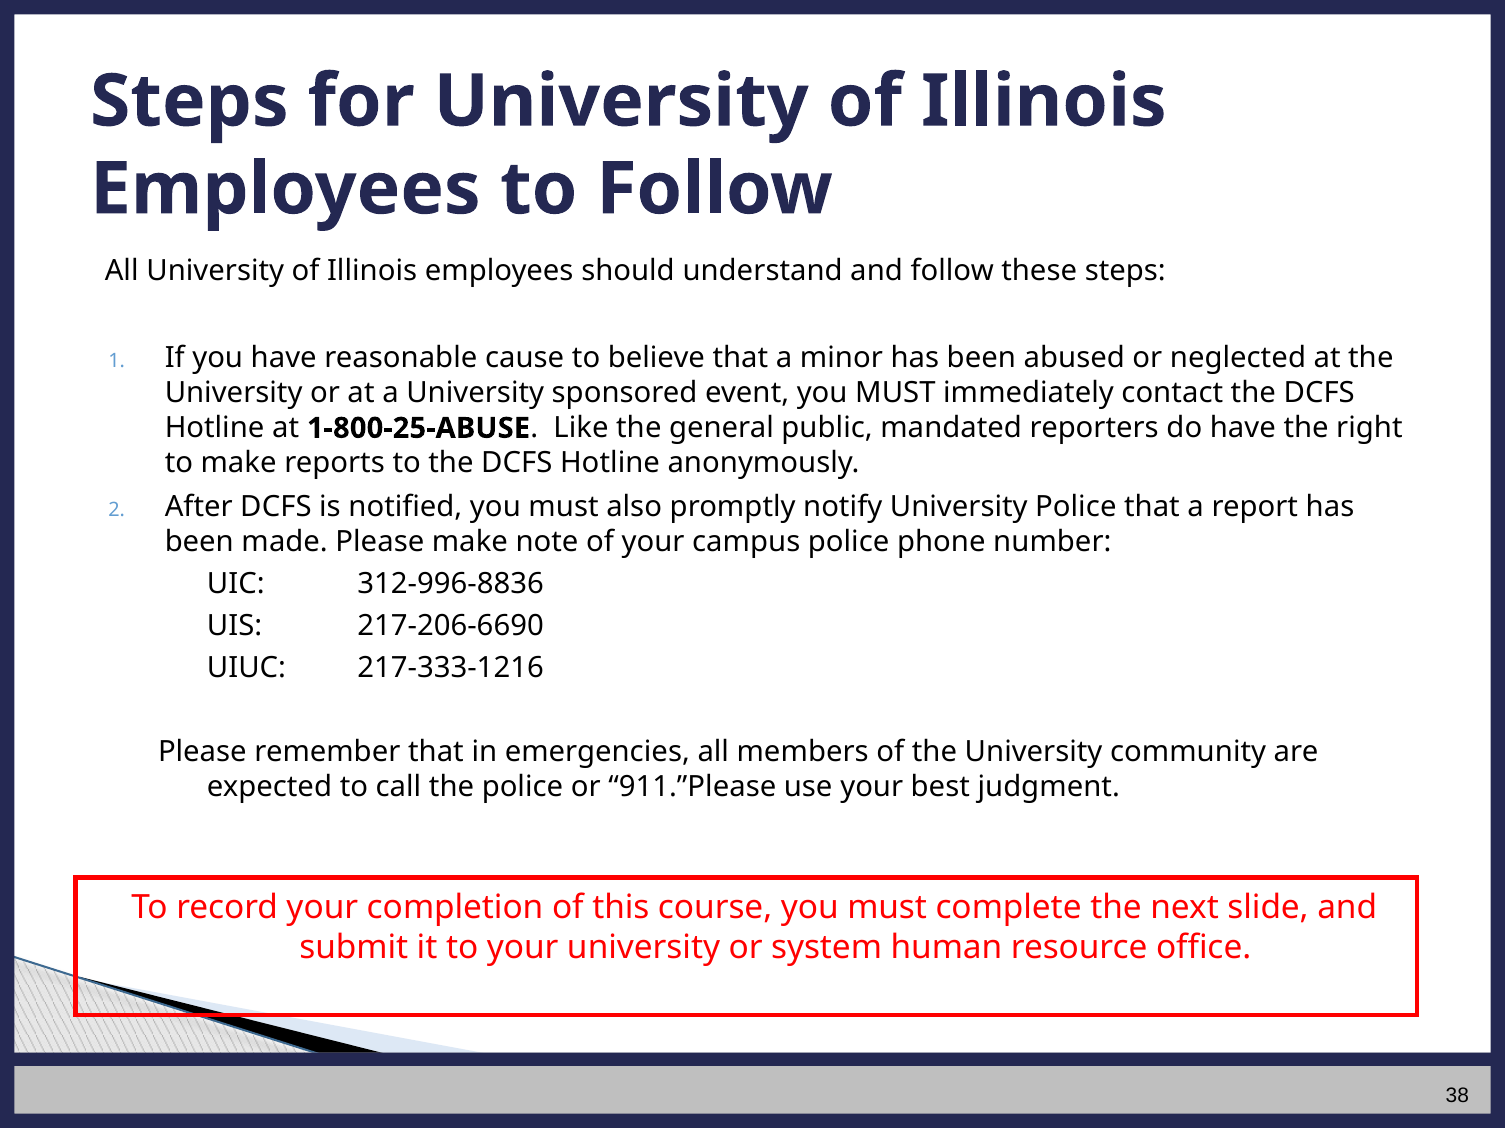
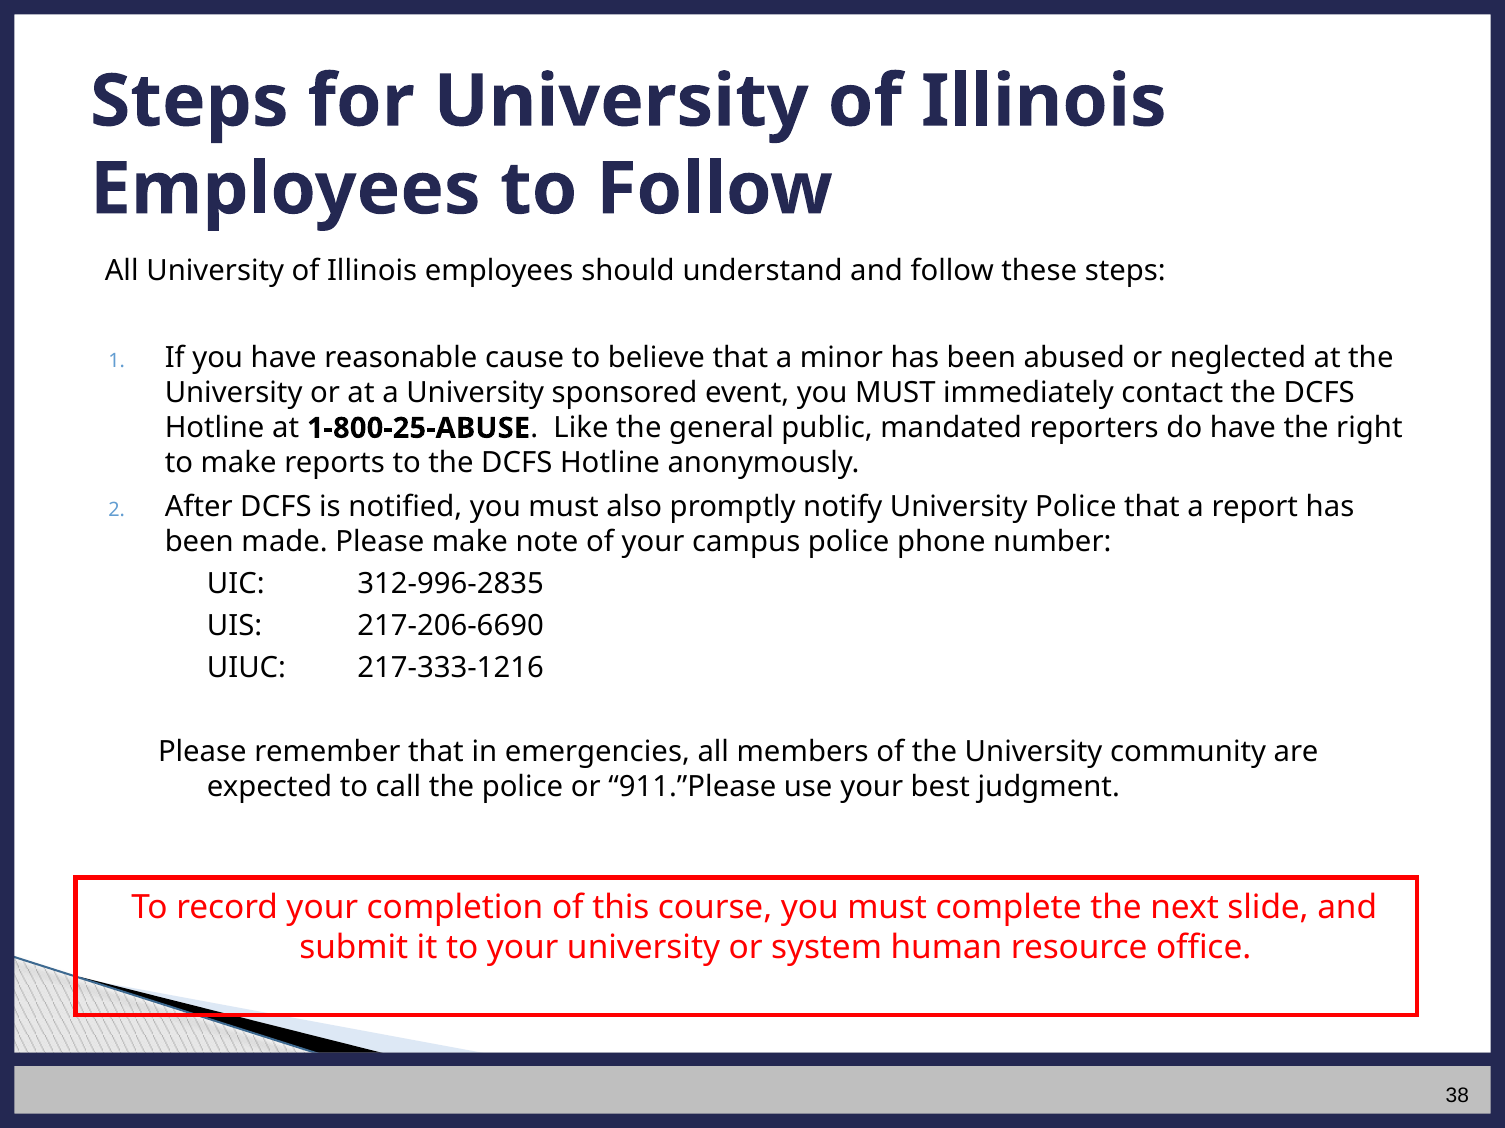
312-996-8836: 312-996-8836 -> 312-996-2835
